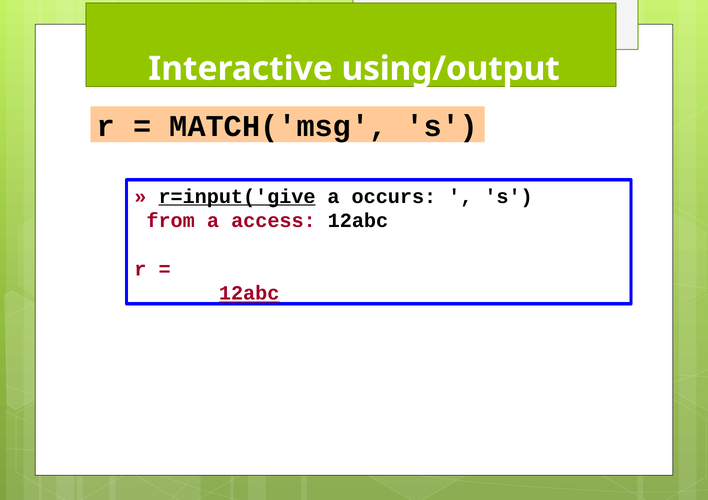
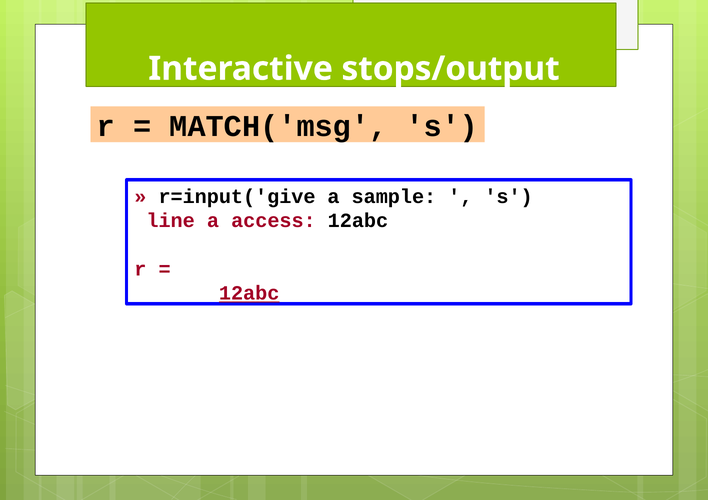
using/output: using/output -> stops/output
r=input('give underline: present -> none
occurs: occurs -> sample
from: from -> line
